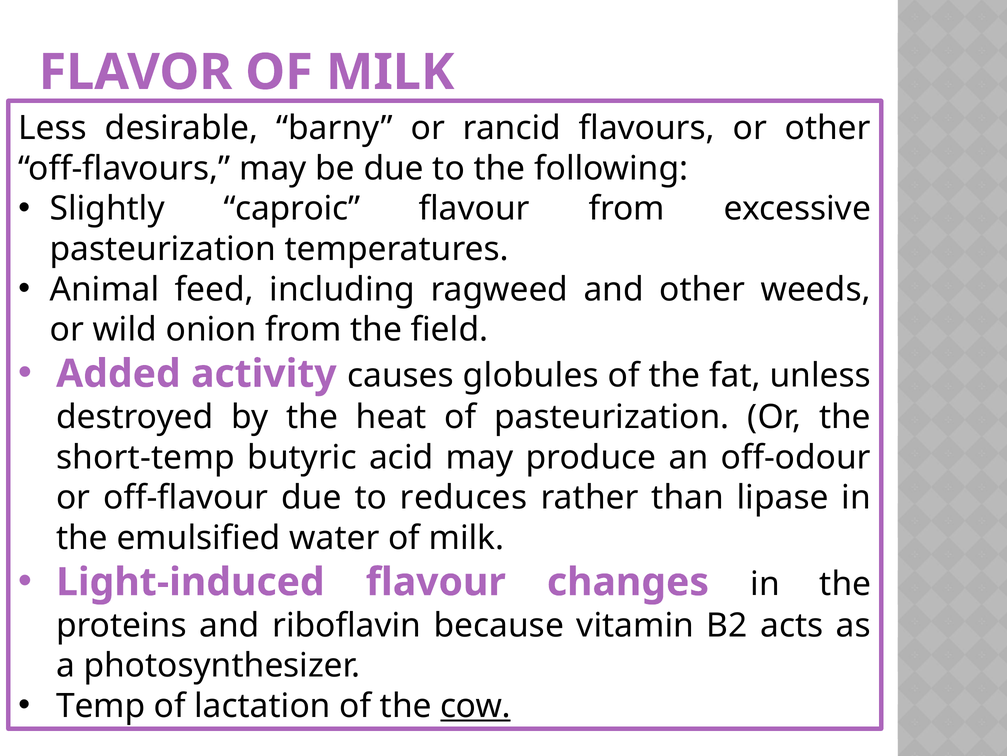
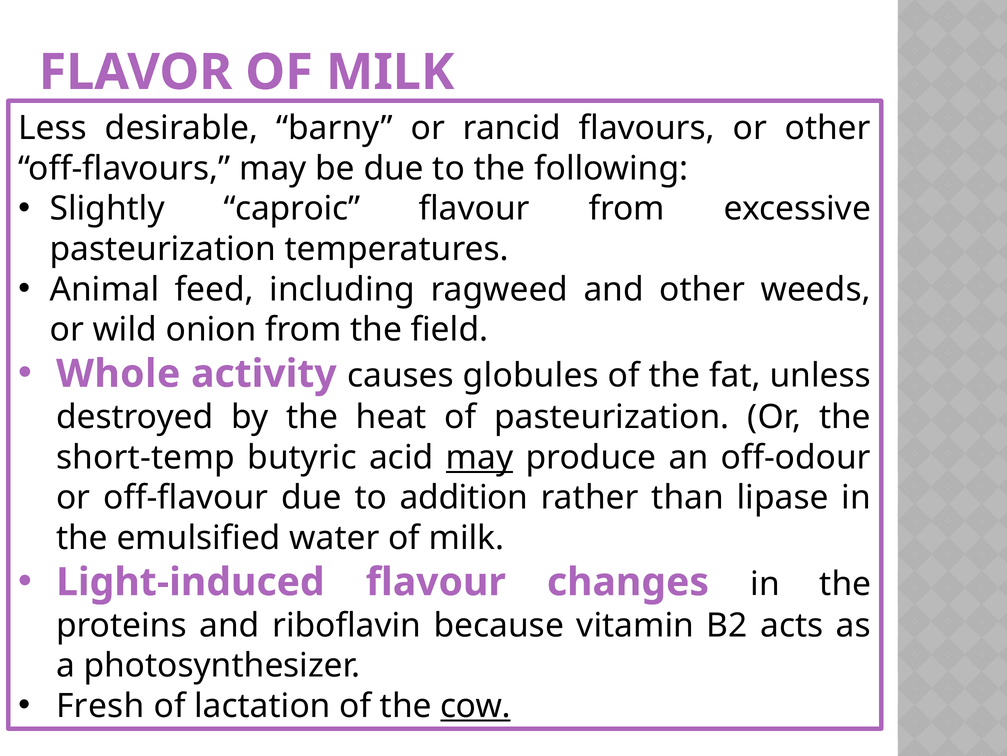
Added: Added -> Whole
may at (480, 457) underline: none -> present
reduces: reduces -> addition
Temp: Temp -> Fresh
